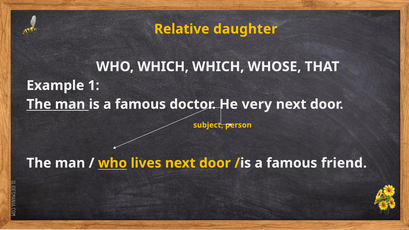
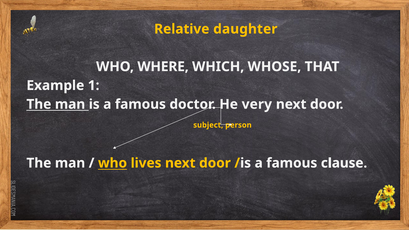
WHO WHICH: WHICH -> WHERE
friend: friend -> clause
